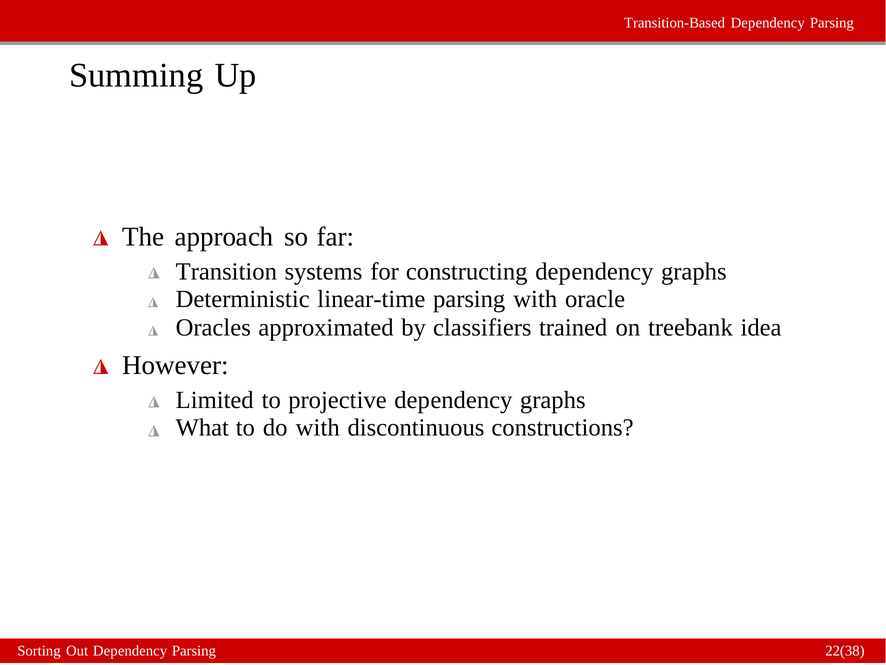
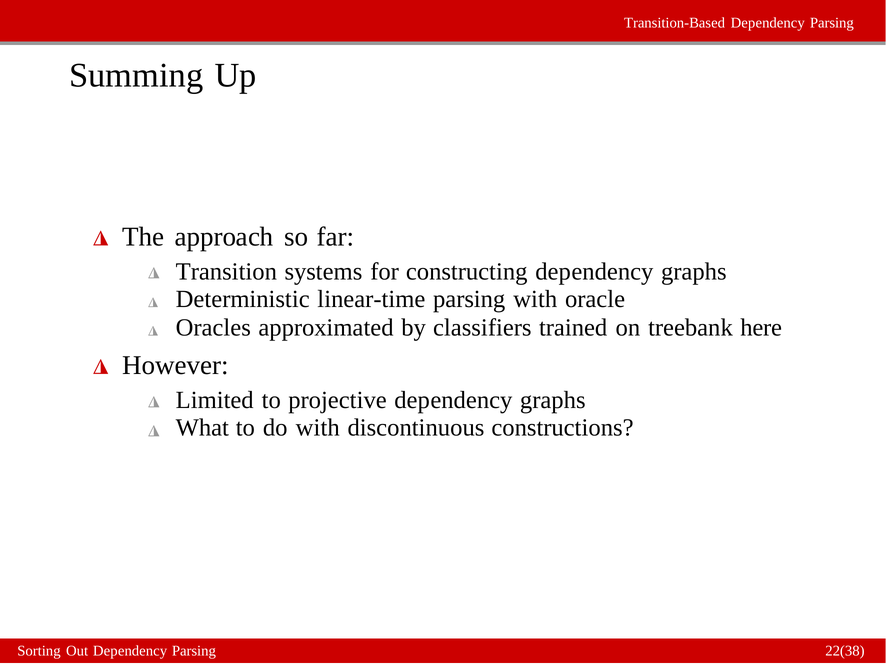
idea: idea -> here
